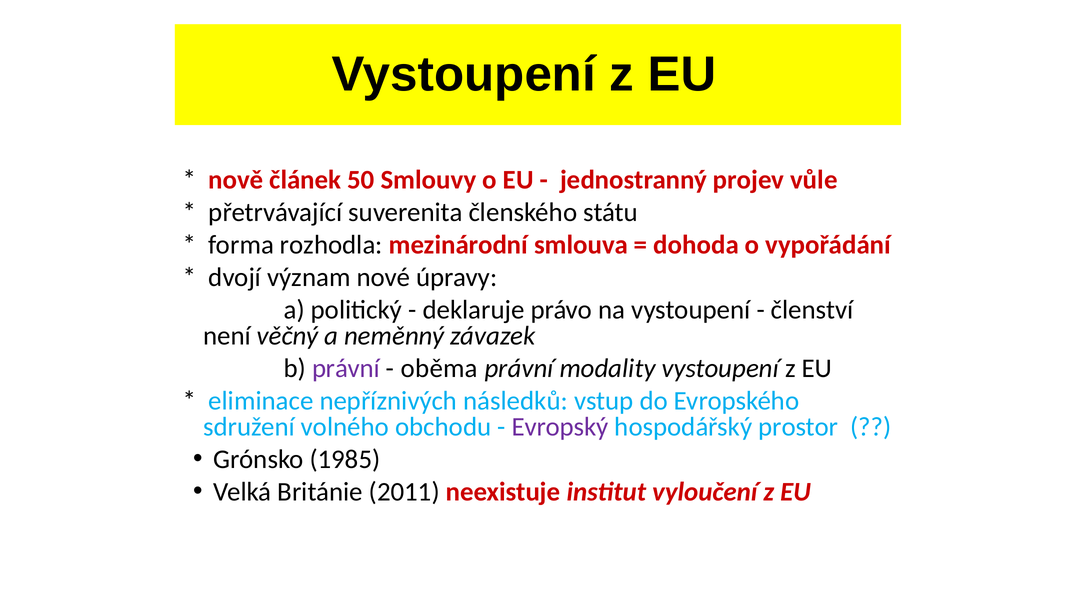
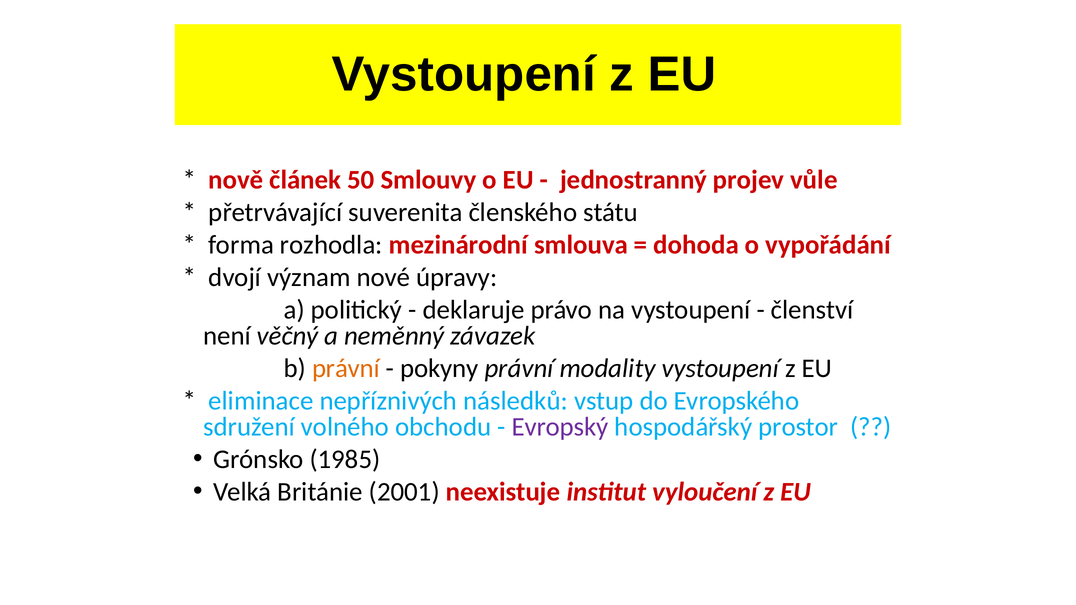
právní at (346, 369) colour: purple -> orange
oběma: oběma -> pokyny
2011: 2011 -> 2001
